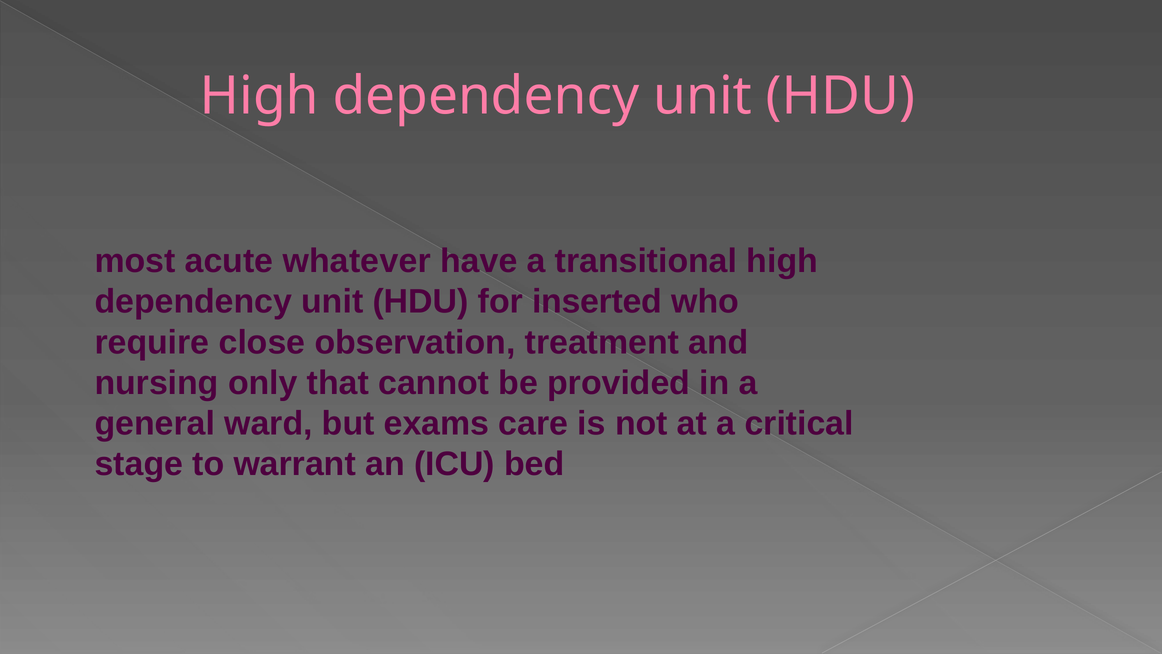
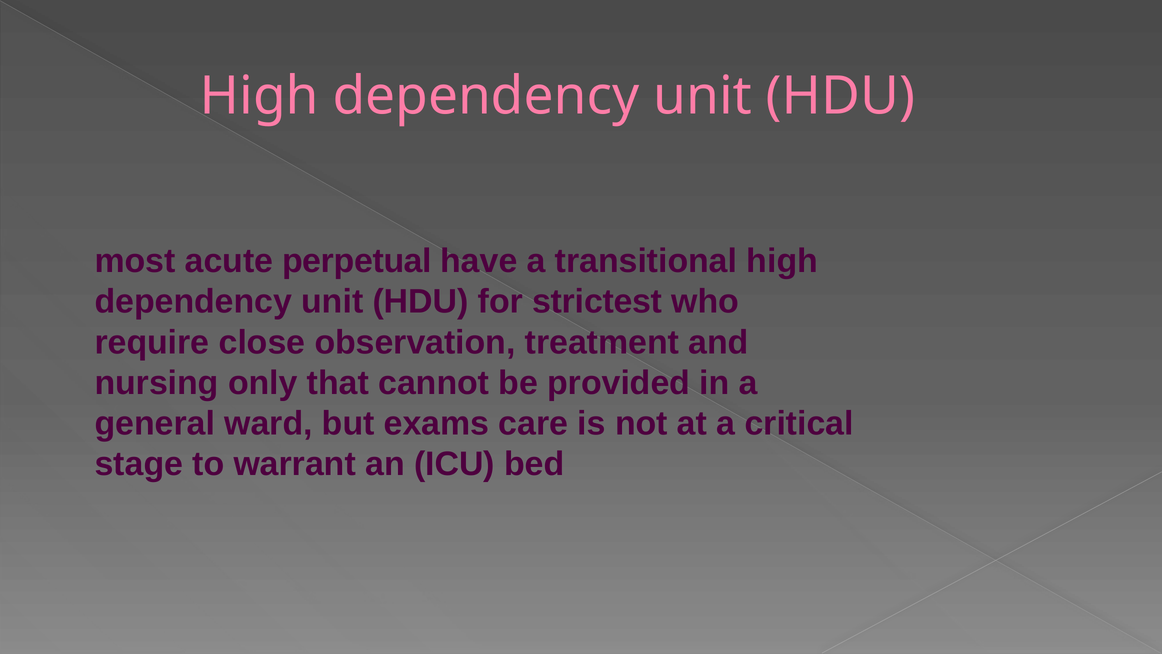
whatever: whatever -> perpetual
inserted: inserted -> strictest
